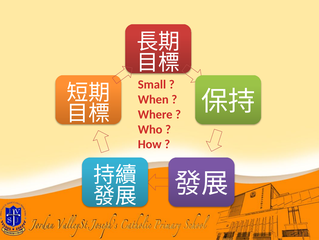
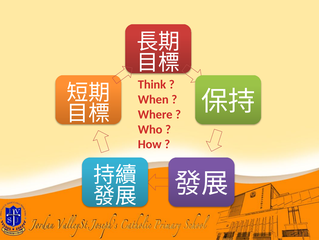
Small: Small -> Think
